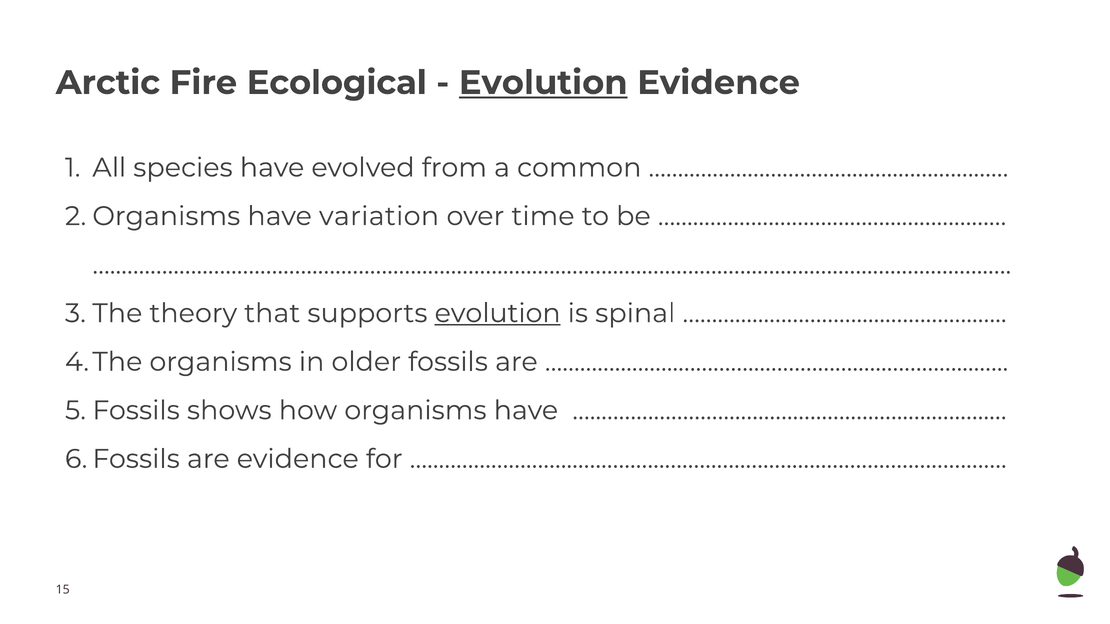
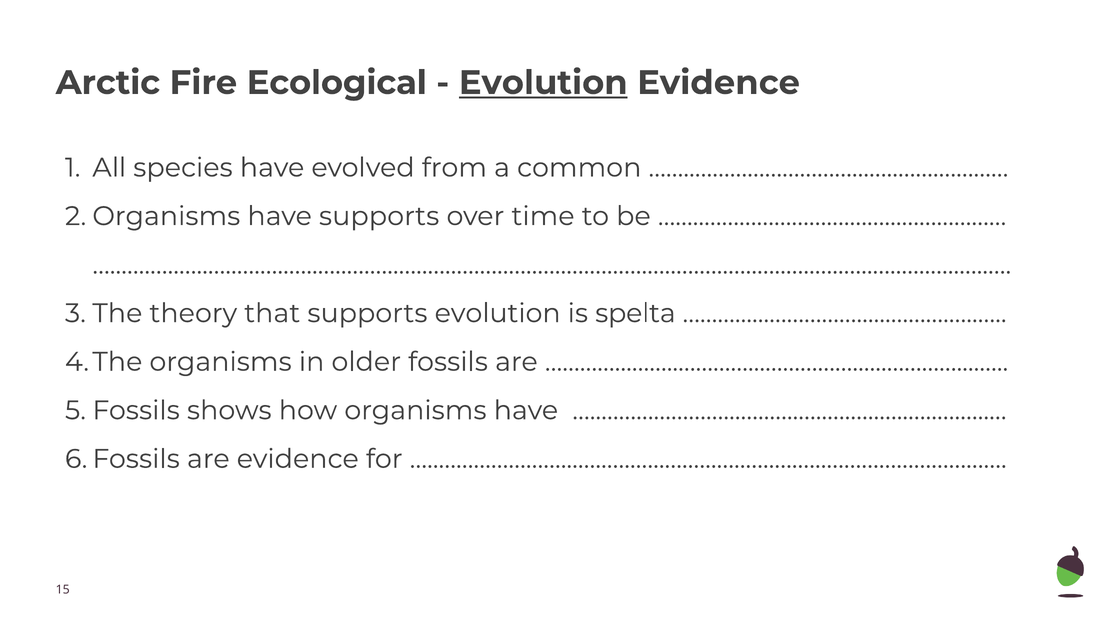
have variation: variation -> supports
evolution at (498, 313) underline: present -> none
spinal: spinal -> spelta
